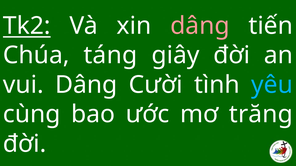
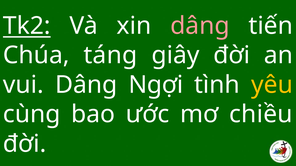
Cười: Cười -> Ngợi
yêu colour: light blue -> yellow
trăng: trăng -> chiều
